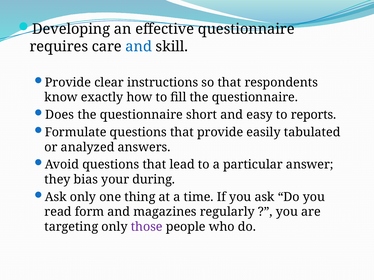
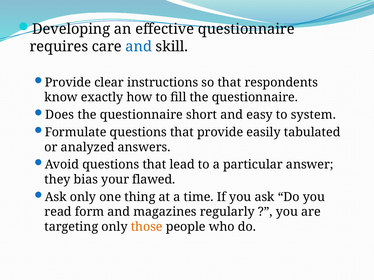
reports: reports -> system
during: during -> flawed
those colour: purple -> orange
